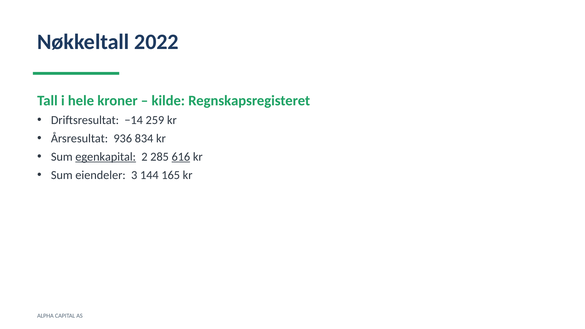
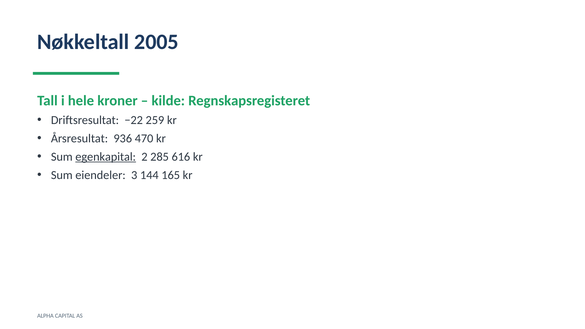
2022: 2022 -> 2005
−14: −14 -> −22
834: 834 -> 470
616 underline: present -> none
